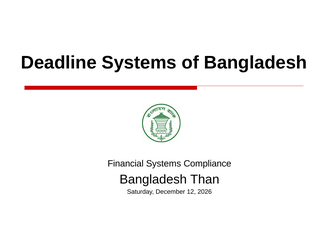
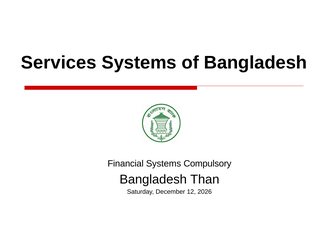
Deadline: Deadline -> Services
Compliance: Compliance -> Compulsory
